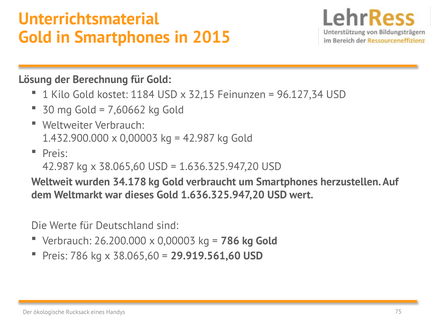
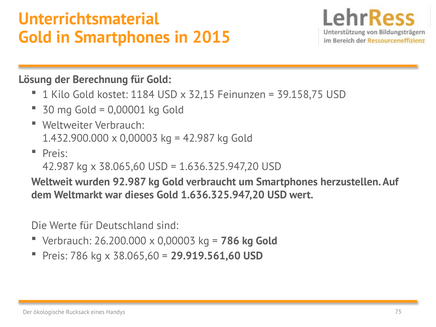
96.127,34: 96.127,34 -> 39.158,75
7,60662: 7,60662 -> 0,00001
34.178: 34.178 -> 92.987
